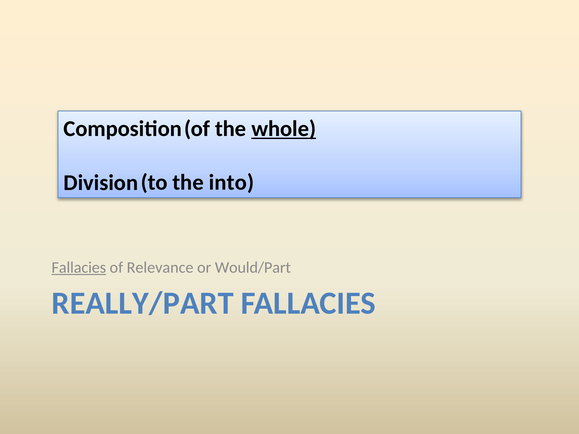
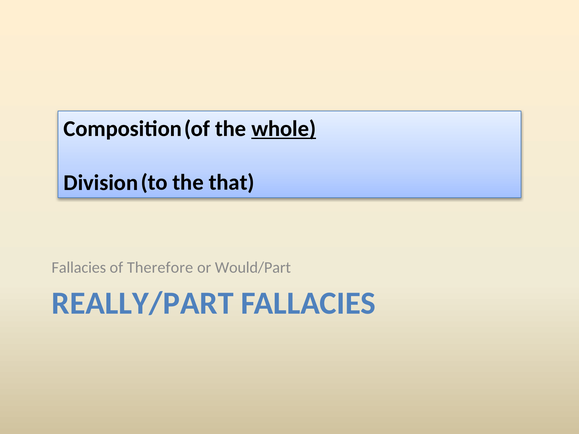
into: into -> that
Fallacies at (79, 268) underline: present -> none
Relevance: Relevance -> Therefore
